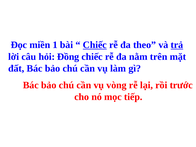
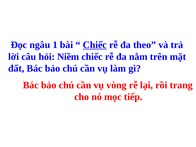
miền: miền -> ngâu
trả underline: present -> none
Đồng: Đồng -> Niềm
trước: trước -> trang
